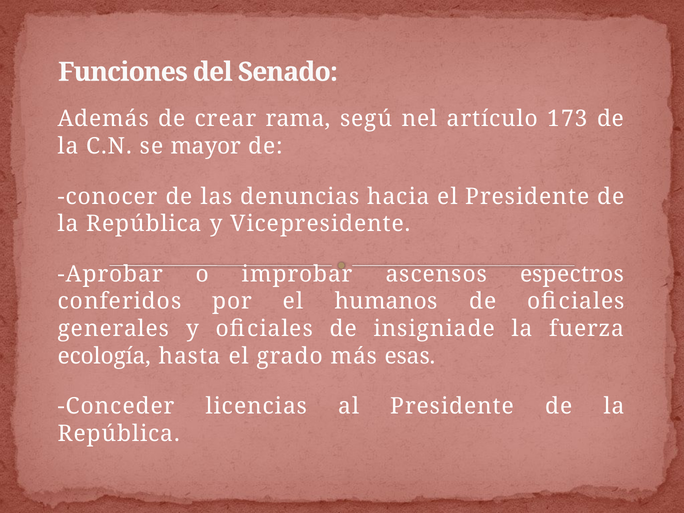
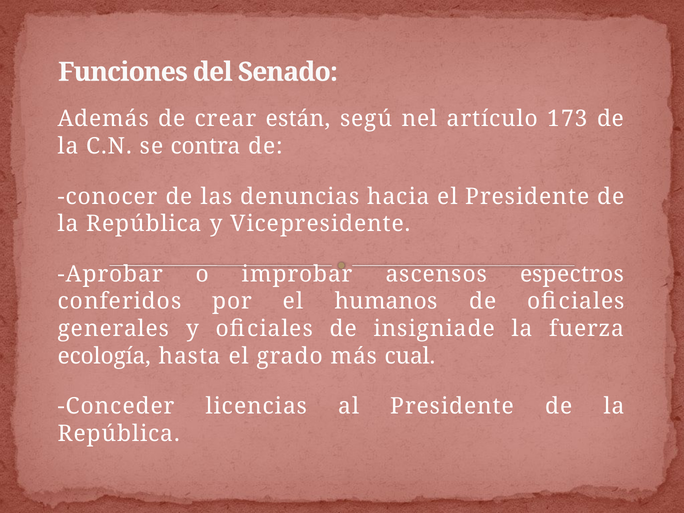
rama: rama -> están
mayor: mayor -> contra
esas: esas -> cual
